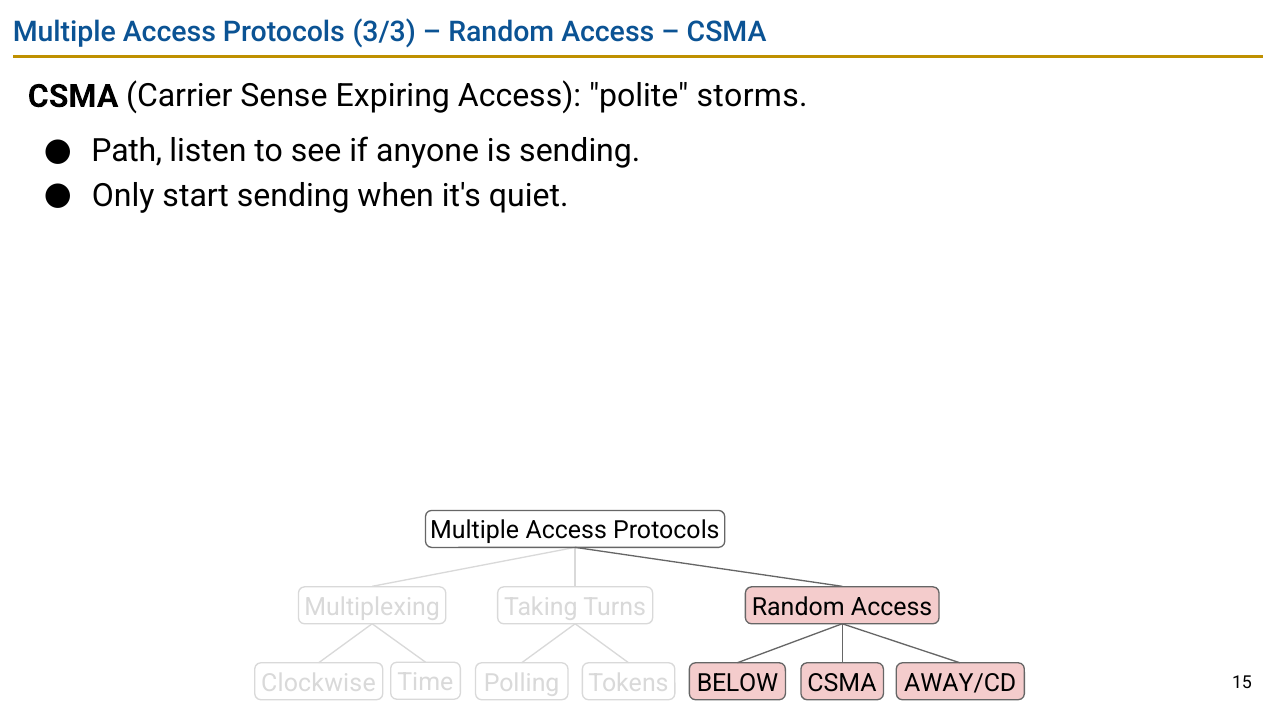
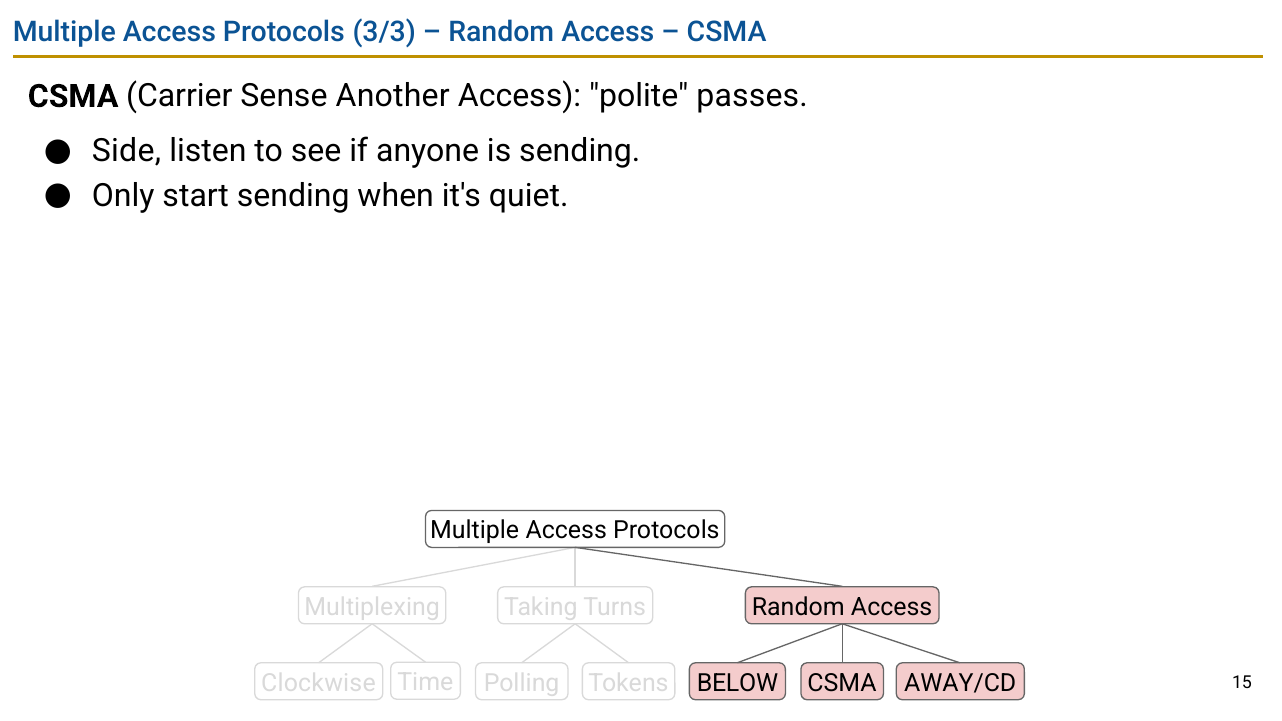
Expiring: Expiring -> Another
storms: storms -> passes
Path: Path -> Side
